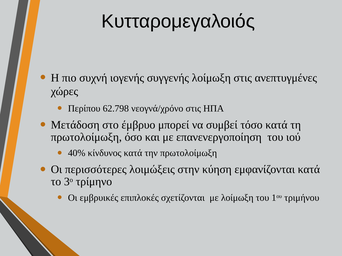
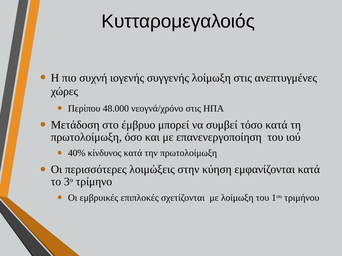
62.798: 62.798 -> 48.000
